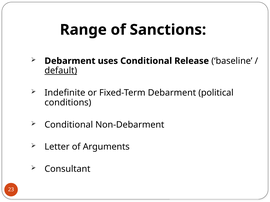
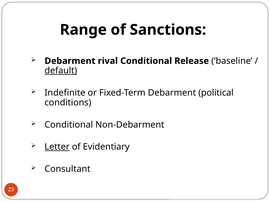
uses: uses -> rival
Letter underline: none -> present
Arguments: Arguments -> Evidentiary
